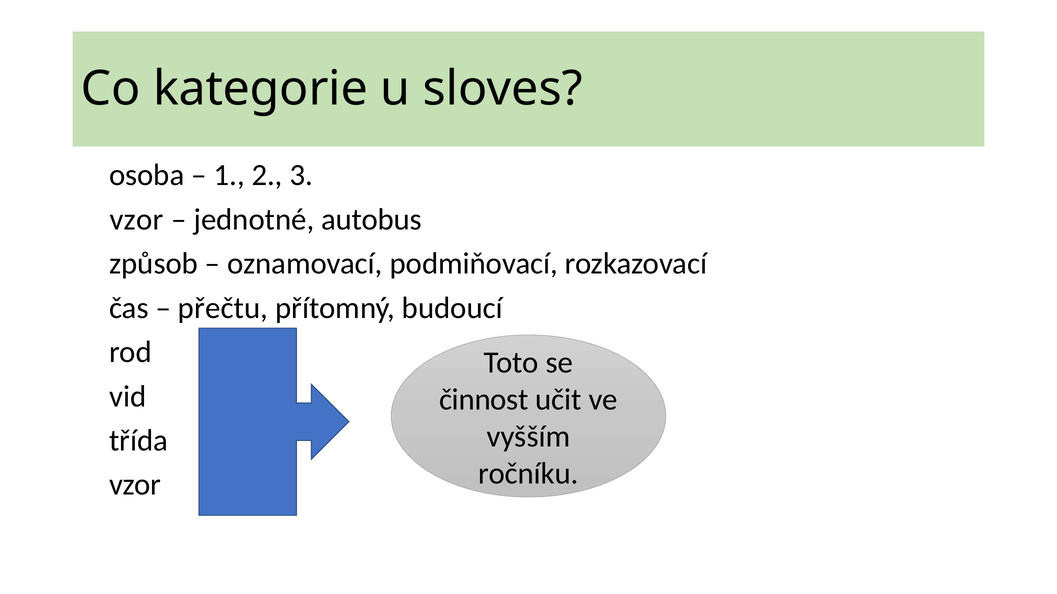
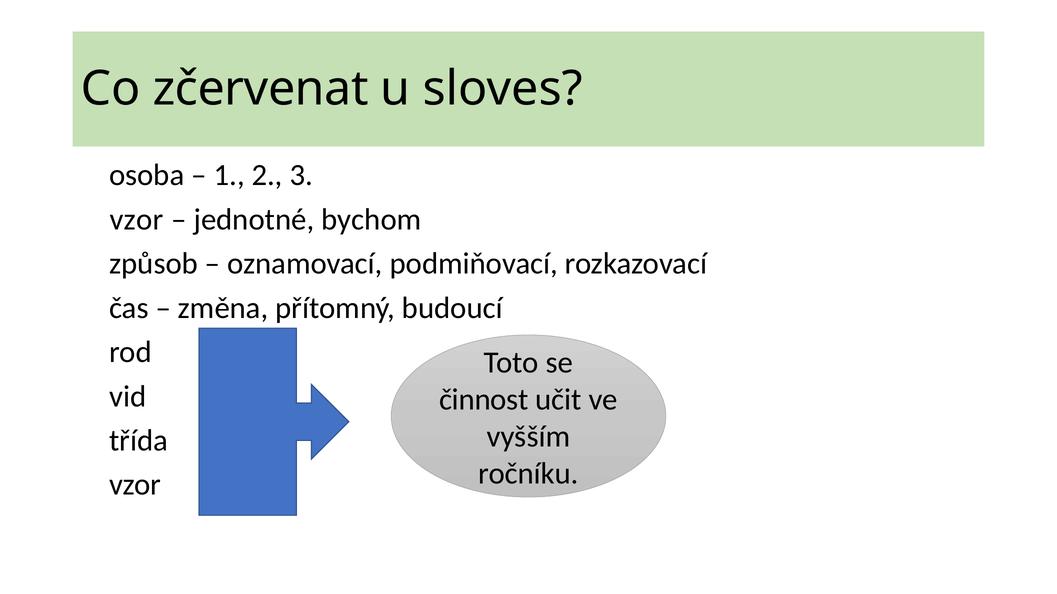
kategorie: kategorie -> zčervenat
autobus: autobus -> bychom
přečtu: přečtu -> změna
